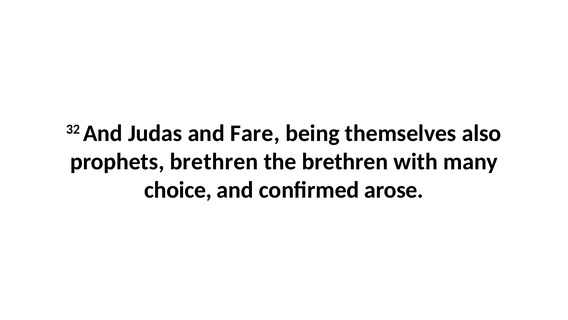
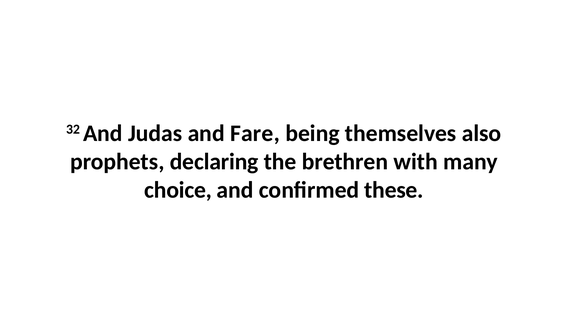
prophets brethren: brethren -> declaring
arose: arose -> these
